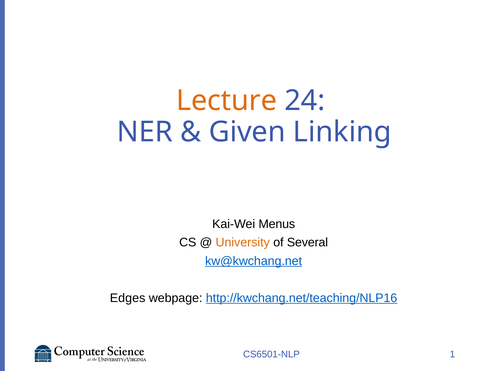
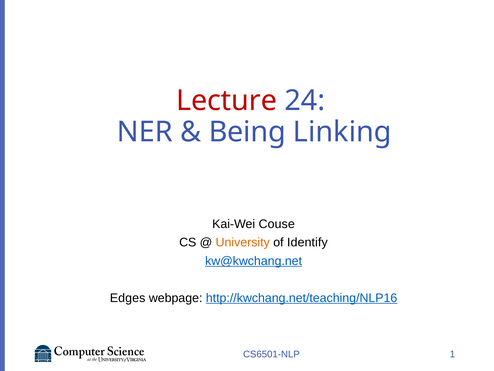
Lecture colour: orange -> red
Given: Given -> Being
Menus: Menus -> Couse
Several: Several -> Identify
